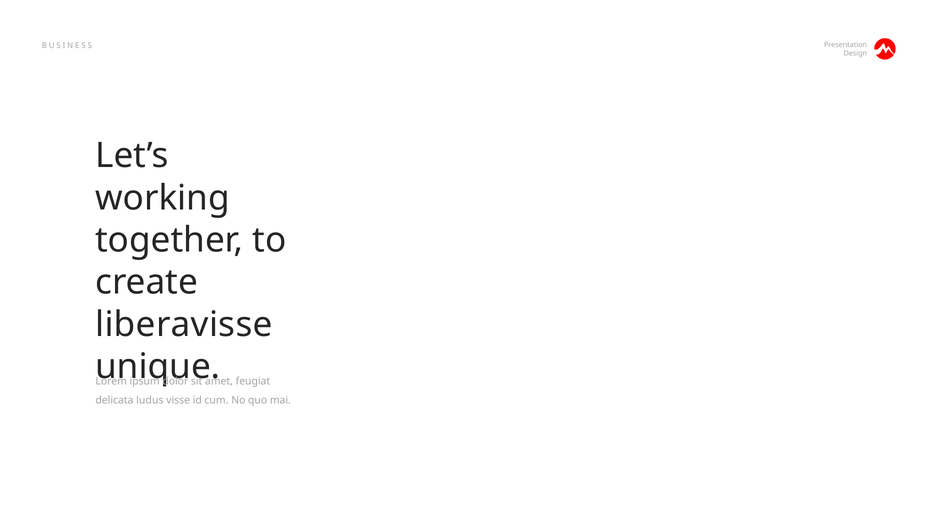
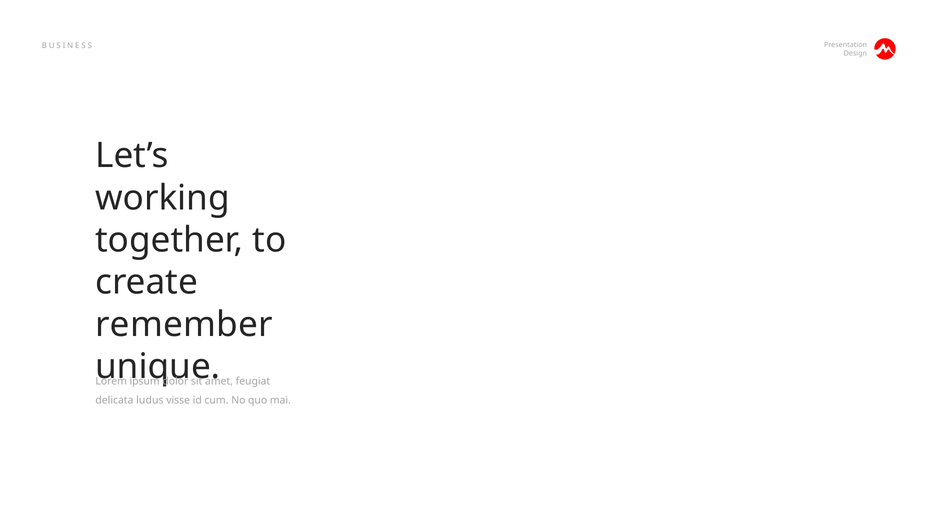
liberavisse: liberavisse -> remember
